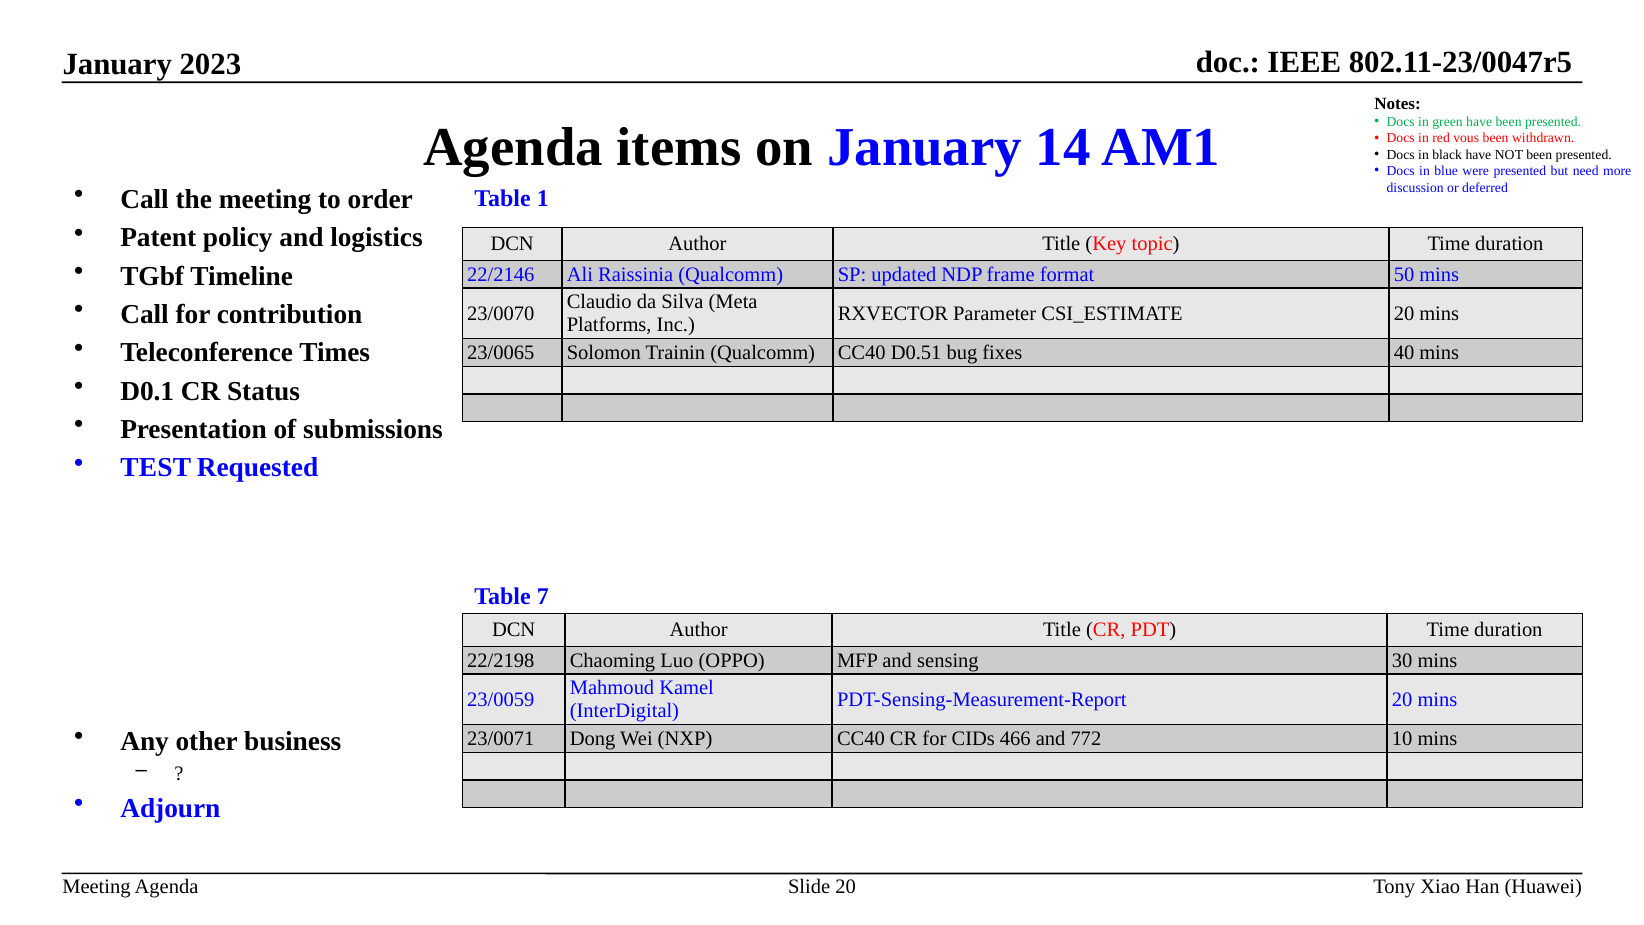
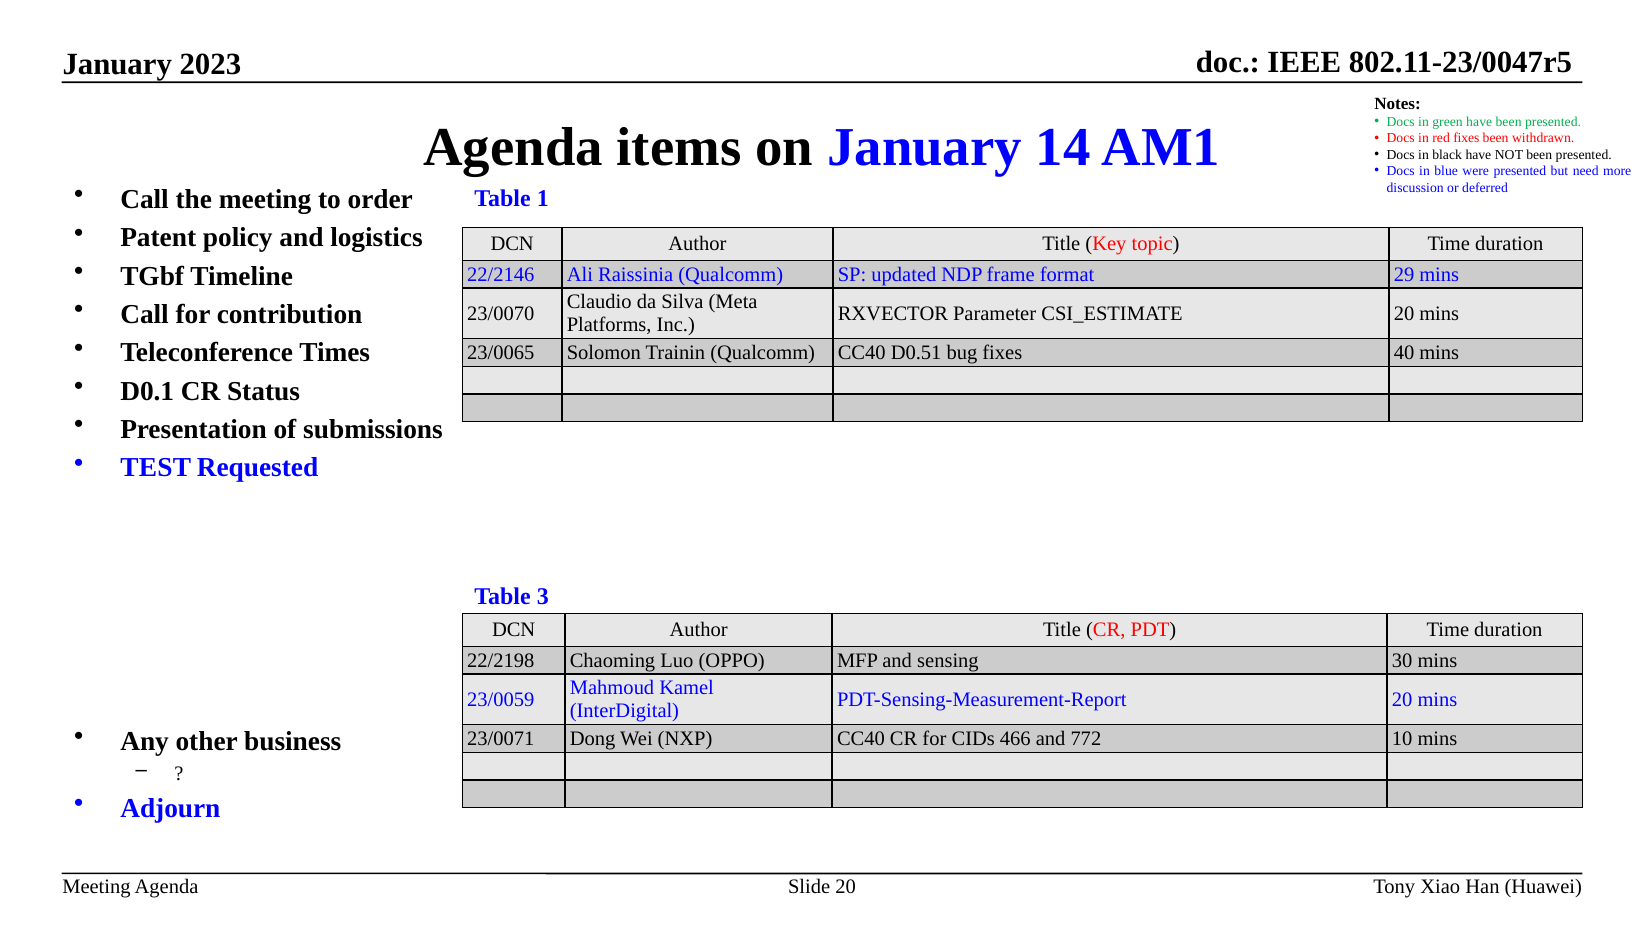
red vous: vous -> fixes
50: 50 -> 29
7: 7 -> 3
